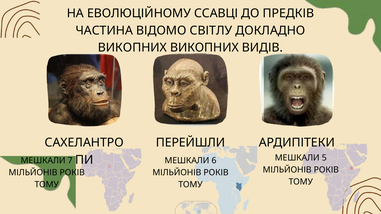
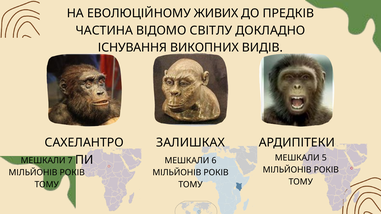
ССАВЦІ: ССАВЦІ -> ЖИВИХ
ВИКОПНИХ at (132, 48): ВИКОПНИХ -> ІСНУВАННЯ
ПЕРЕЙШЛИ: ПЕРЕЙШЛИ -> ЗАЛИШКАХ
